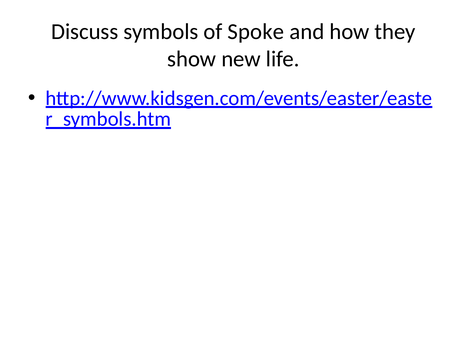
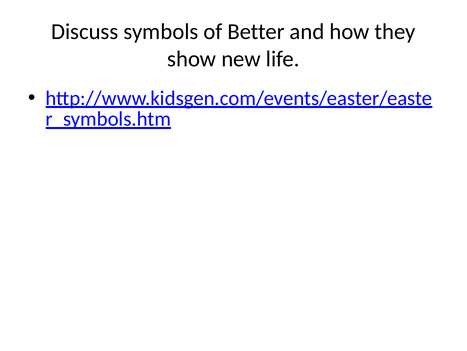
Spoke: Spoke -> Better
